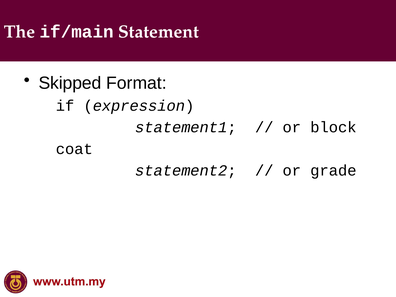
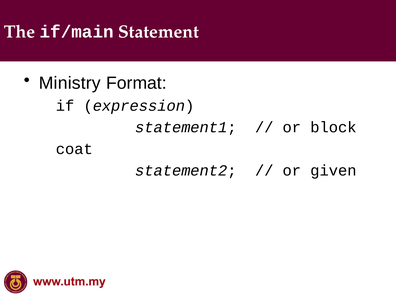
Skipped: Skipped -> Ministry
grade: grade -> given
